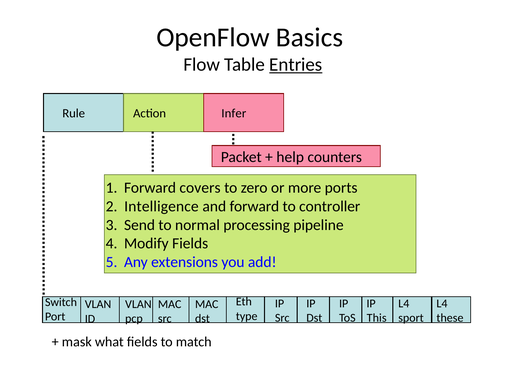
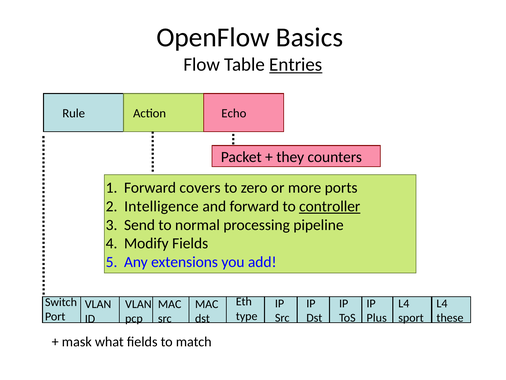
Infer: Infer -> Echo
help: help -> they
controller underline: none -> present
This: This -> Plus
